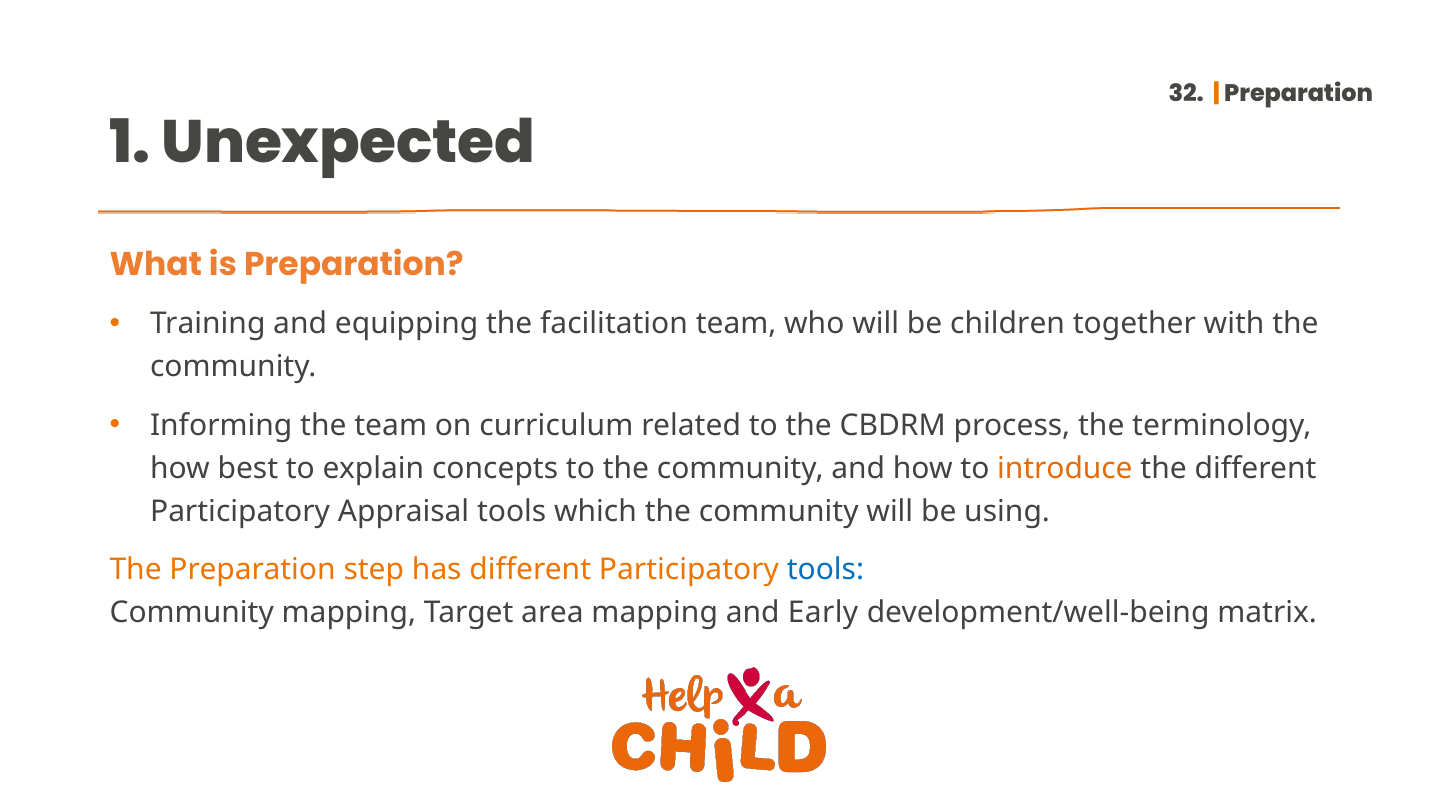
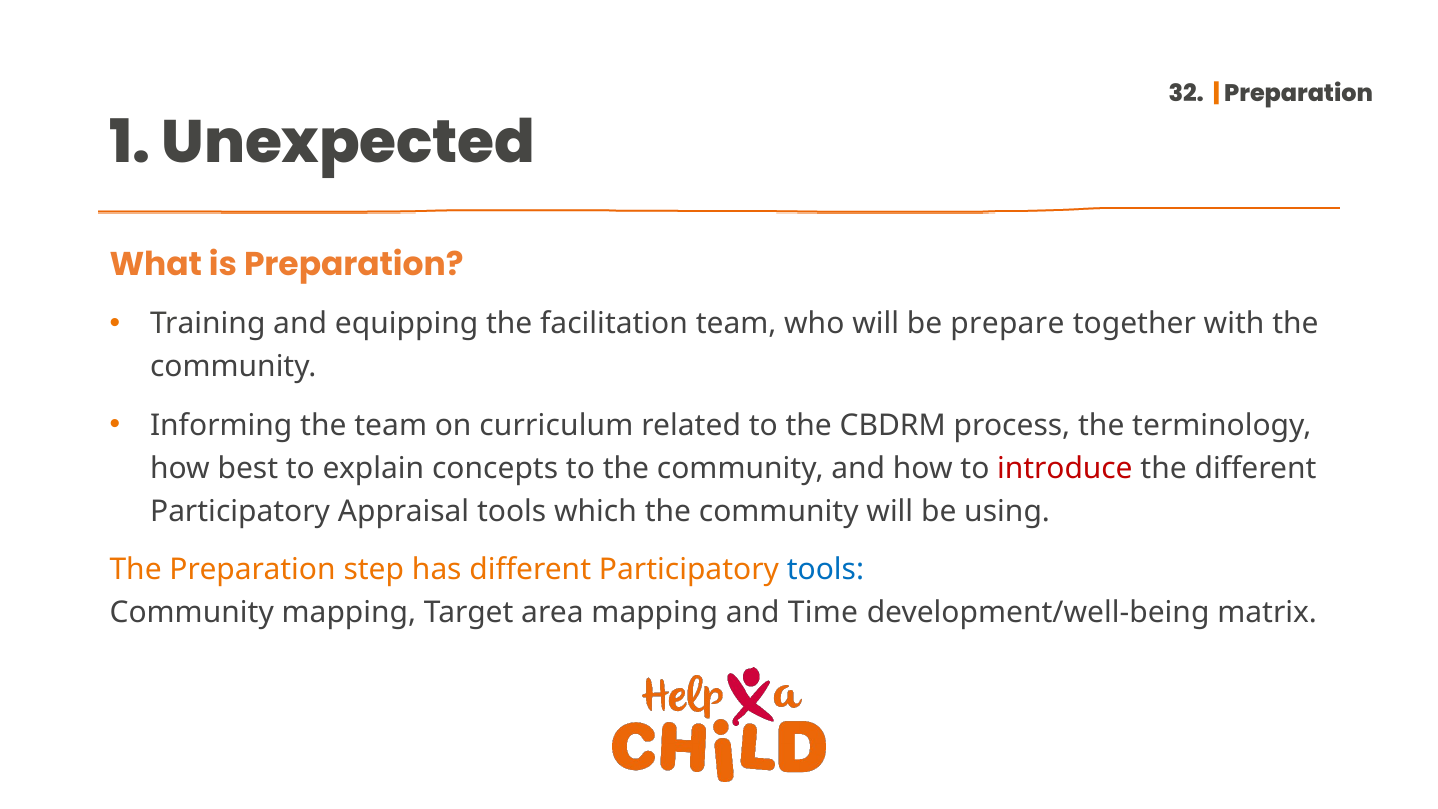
children: children -> prepare
introduce colour: orange -> red
Early: Early -> Time
